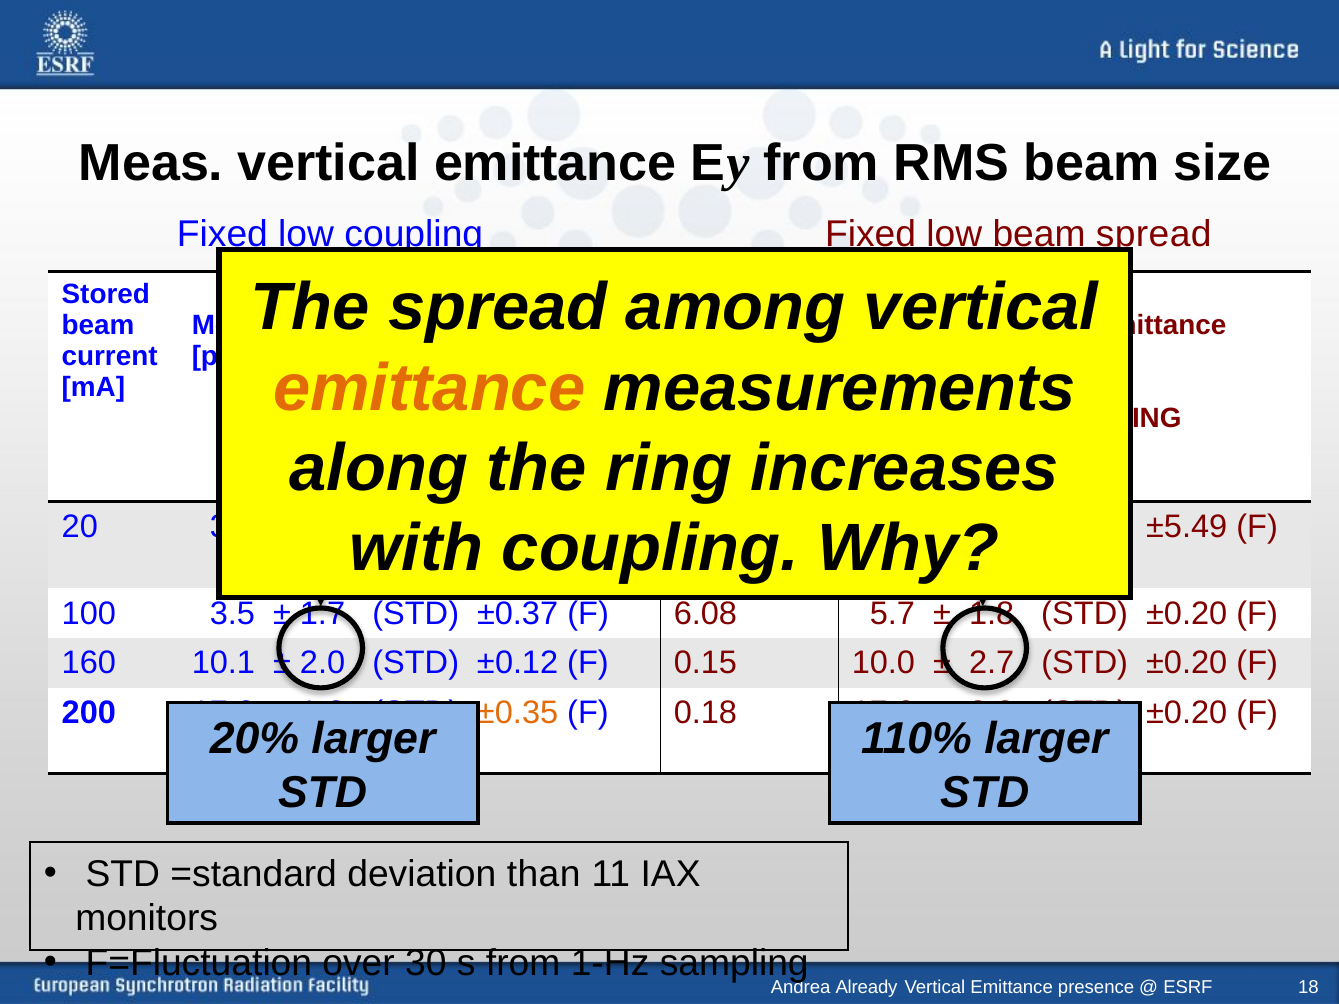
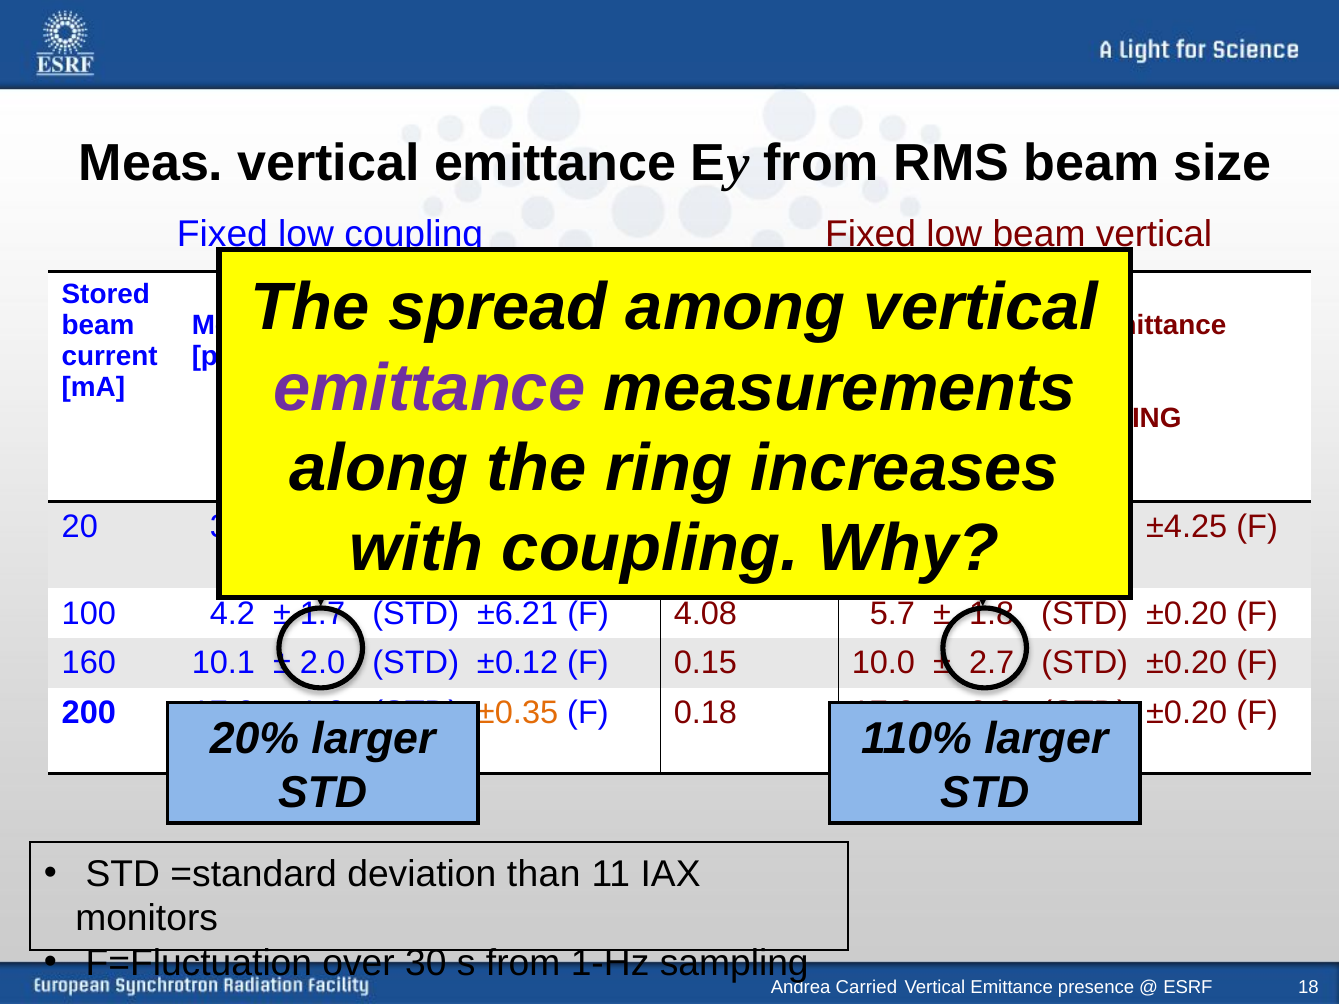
spread at (1154, 234): spread -> vertical
emittance at (429, 388) colour: orange -> purple
±5.49: ±5.49 -> ±4.25
3.5: 3.5 -> 4.2
±0.37: ±0.37 -> ±6.21
6.08: 6.08 -> 4.08
Already: Already -> Carried
